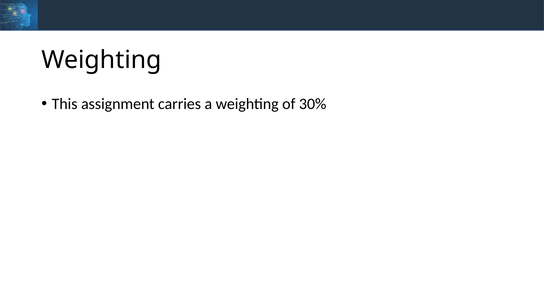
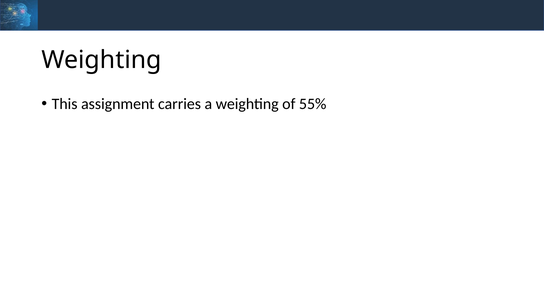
30%: 30% -> 55%
